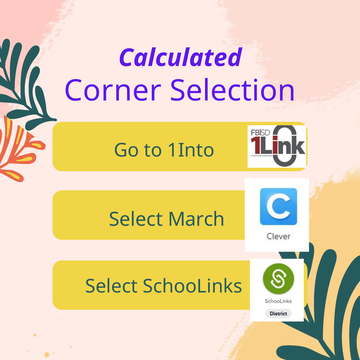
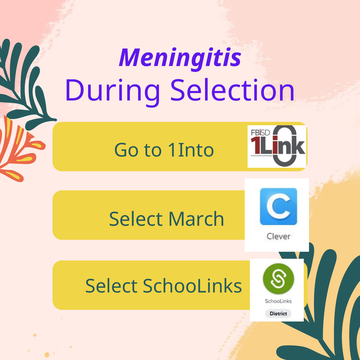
Calculated: Calculated -> Meningitis
Corner: Corner -> During
